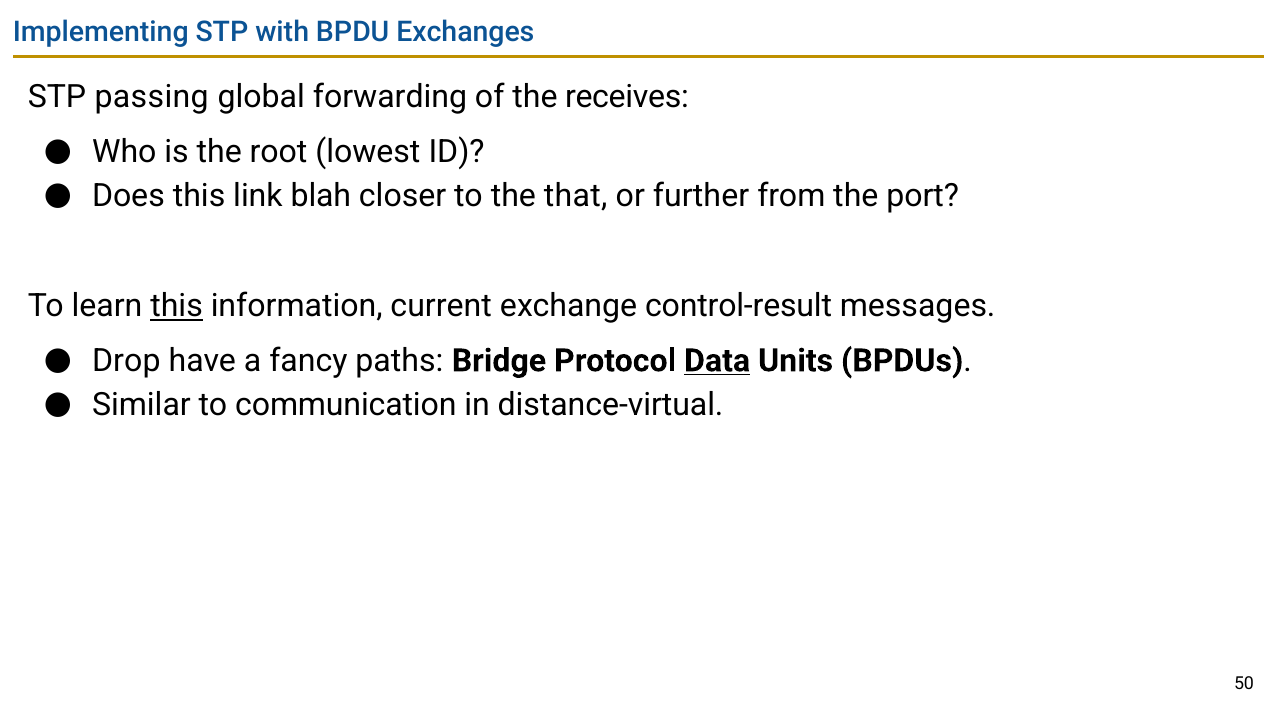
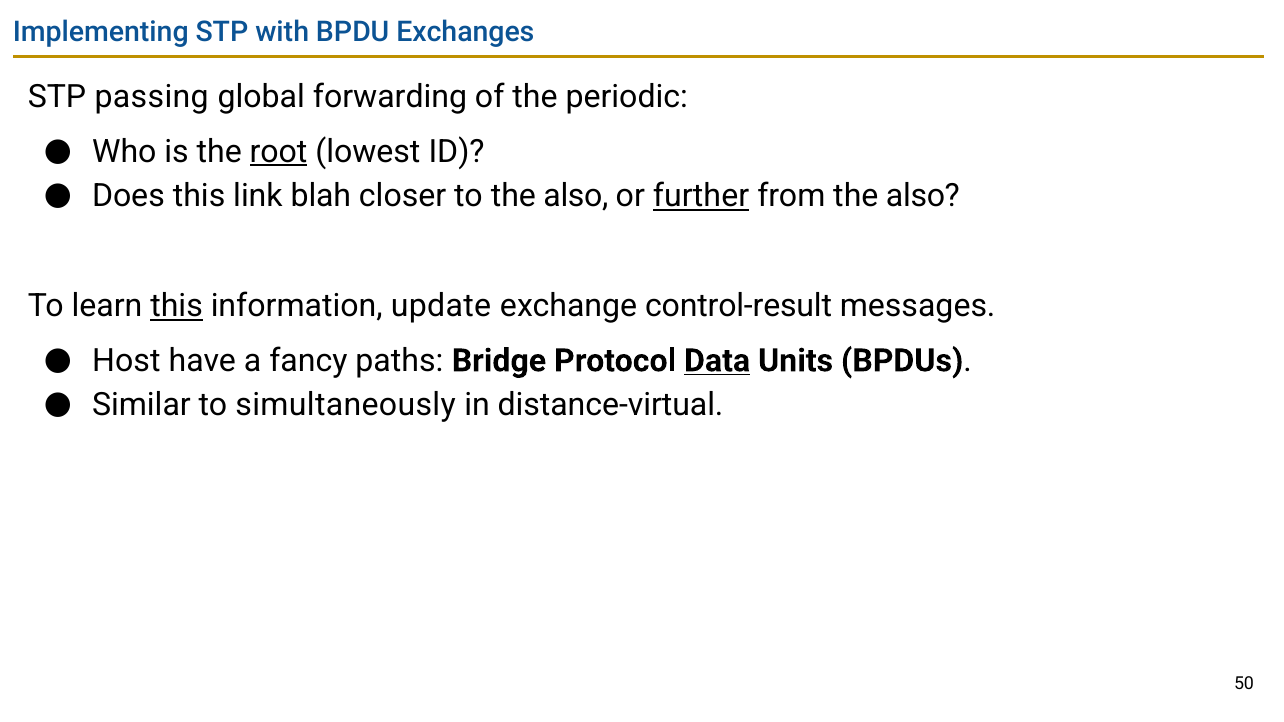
receives: receives -> periodic
root underline: none -> present
to the that: that -> also
further underline: none -> present
from the port: port -> also
current: current -> update
Drop: Drop -> Host
communication: communication -> simultaneously
